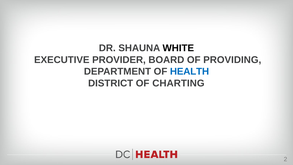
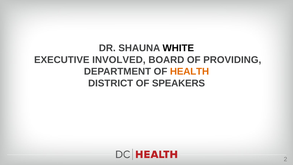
PROVIDER: PROVIDER -> INVOLVED
HEALTH colour: blue -> orange
CHARTING: CHARTING -> SPEAKERS
